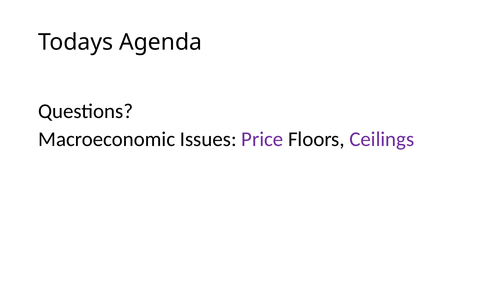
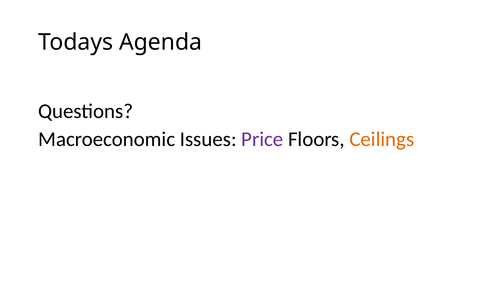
Ceilings colour: purple -> orange
